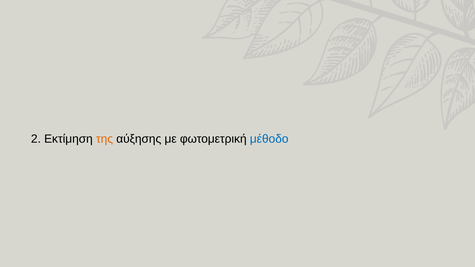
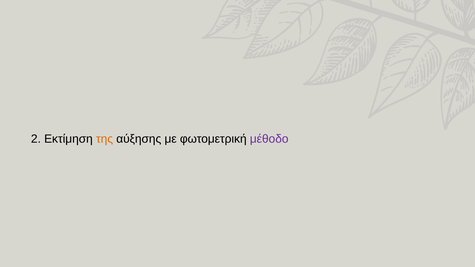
μέθοδο colour: blue -> purple
